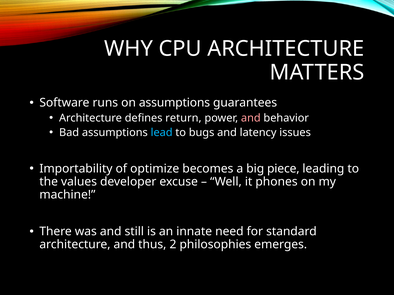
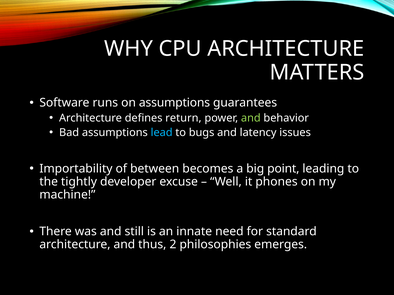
and at (251, 118) colour: pink -> light green
optimize: optimize -> between
piece: piece -> point
values: values -> tightly
